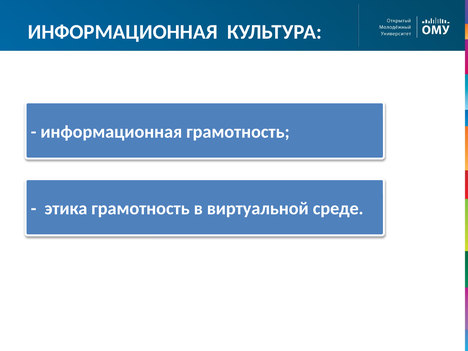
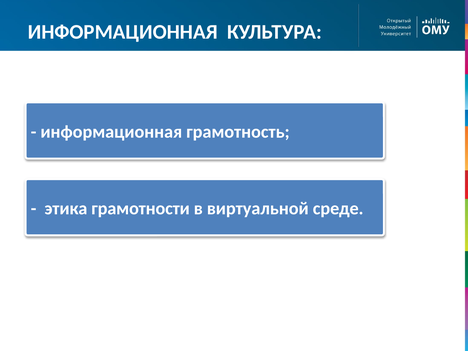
этика грамотность: грамотность -> грамотности
